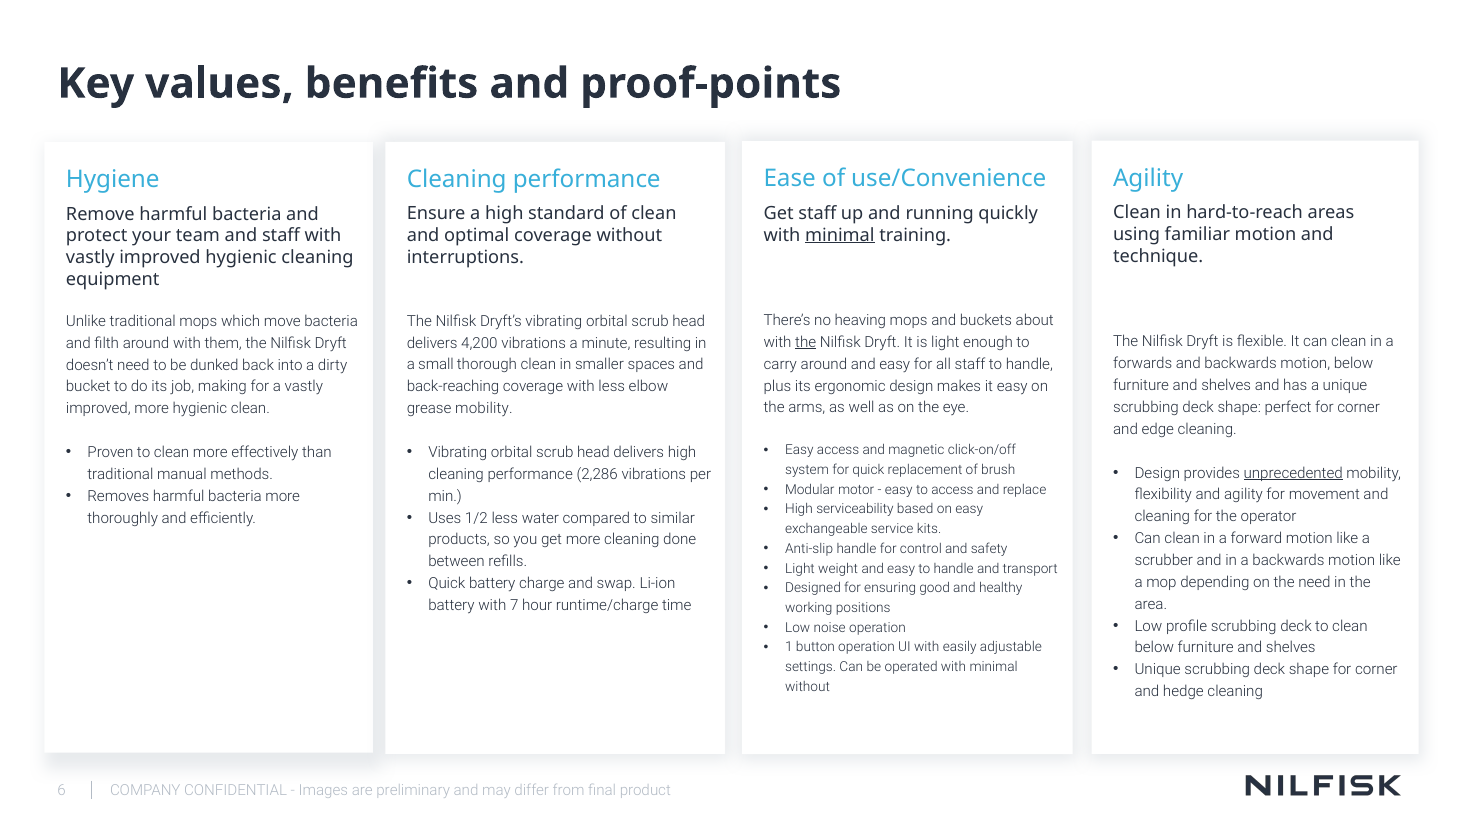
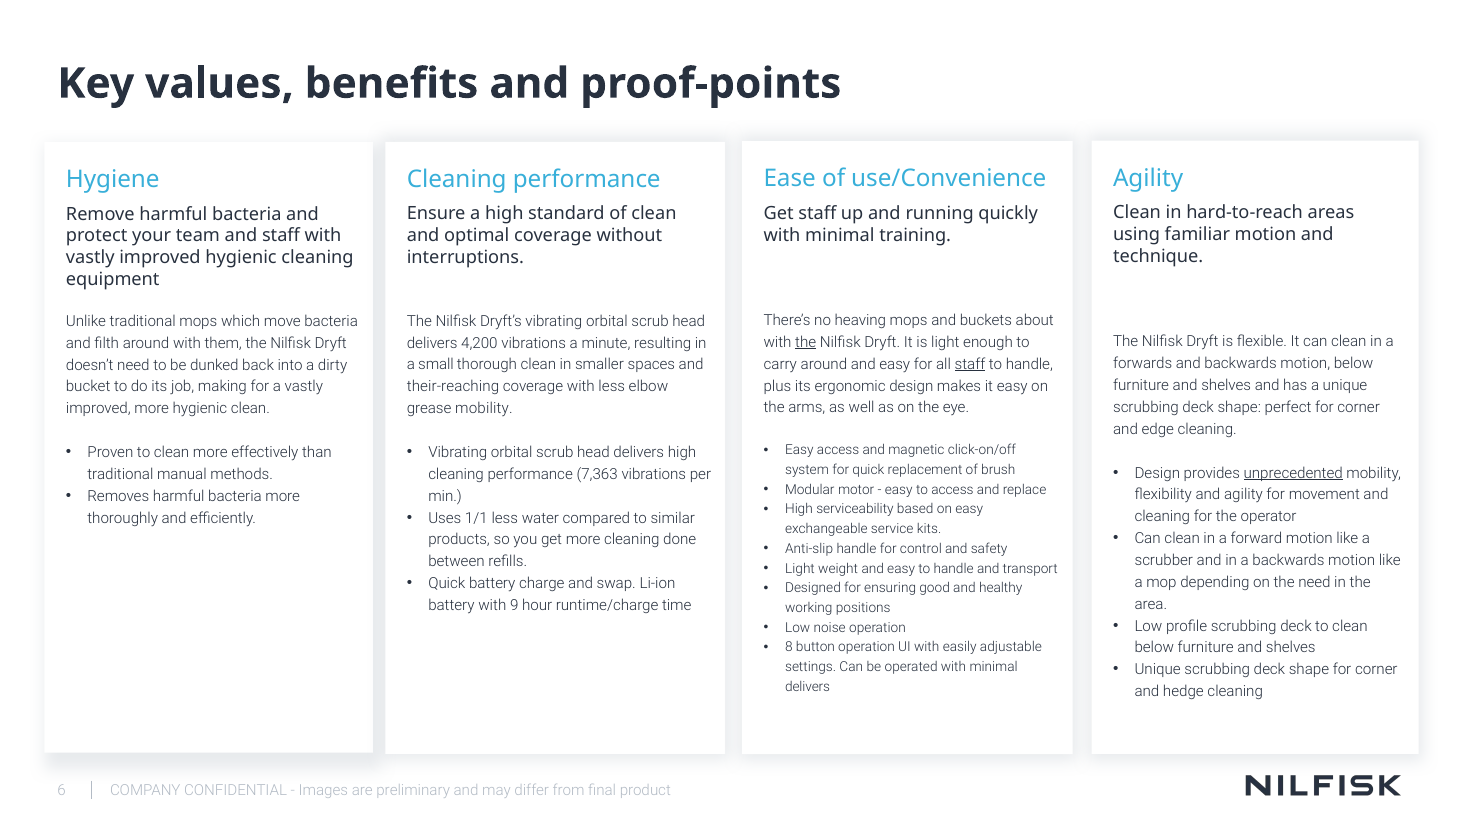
minimal at (840, 235) underline: present -> none
staff at (970, 364) underline: none -> present
back-reaching: back-reaching -> their-reaching
2,286: 2,286 -> 7,363
1/2: 1/2 -> 1/1
7: 7 -> 9
1: 1 -> 8
without at (808, 686): without -> delivers
